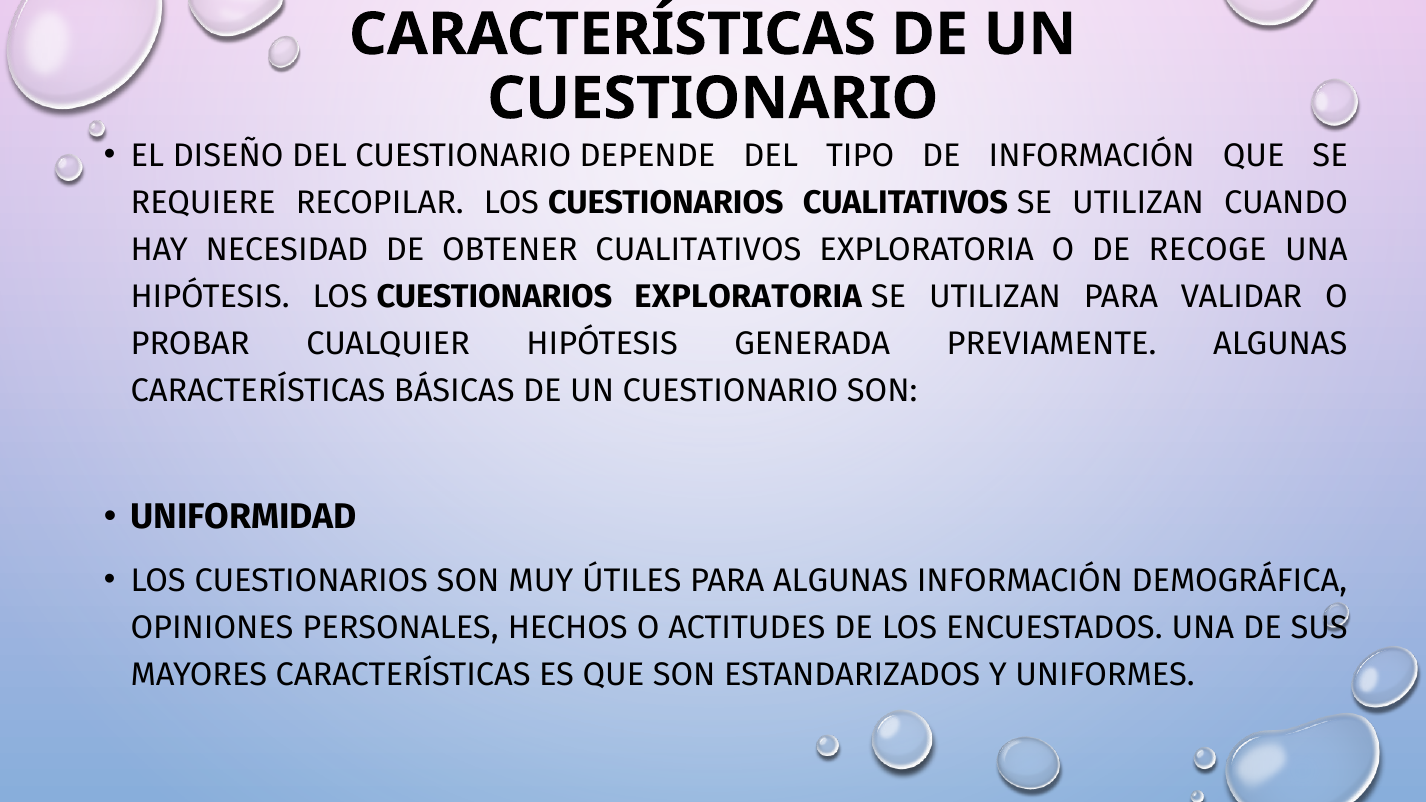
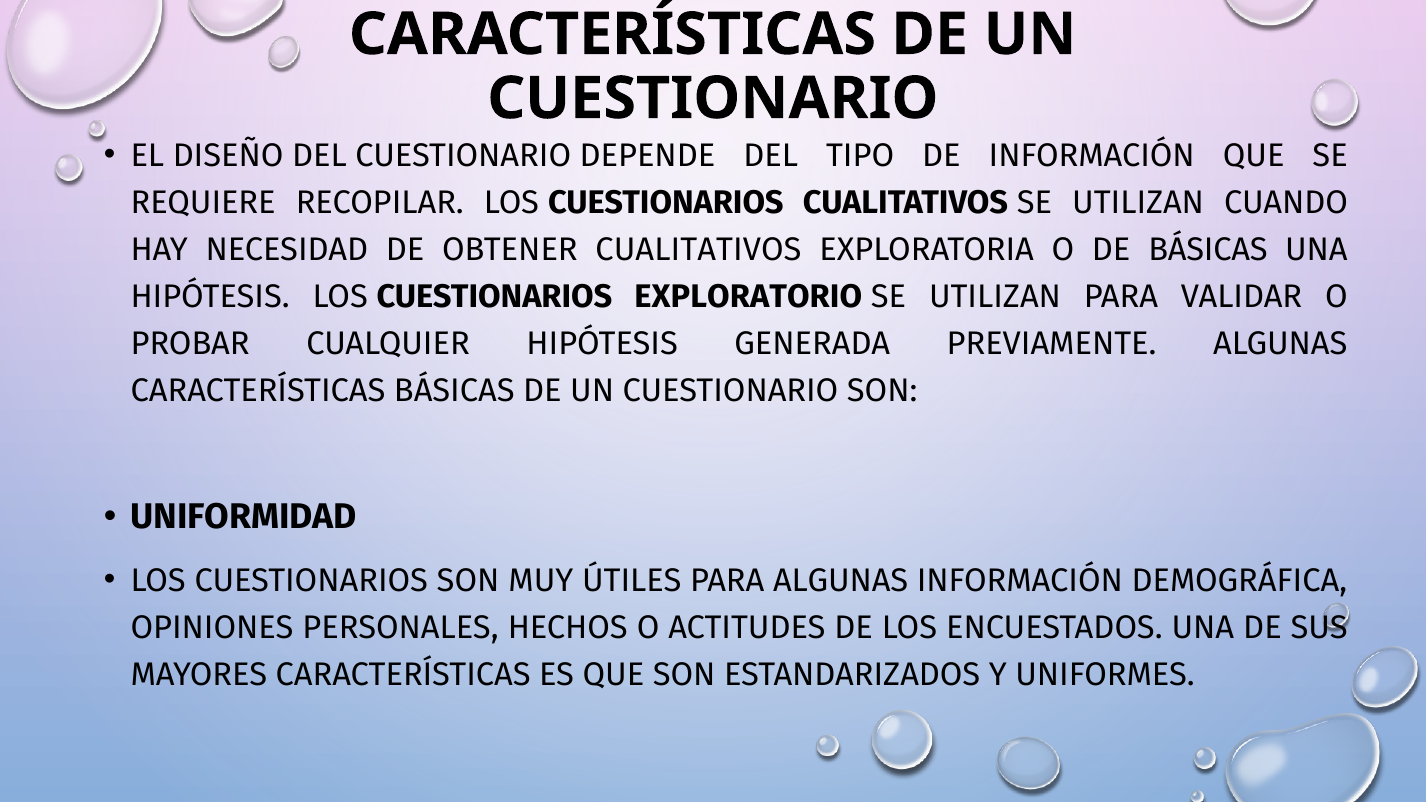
DE RECOGE: RECOGE -> BÁSICAS
CUESTIONARIOS EXPLORATORIA: EXPLORATORIA -> EXPLORATORIO
